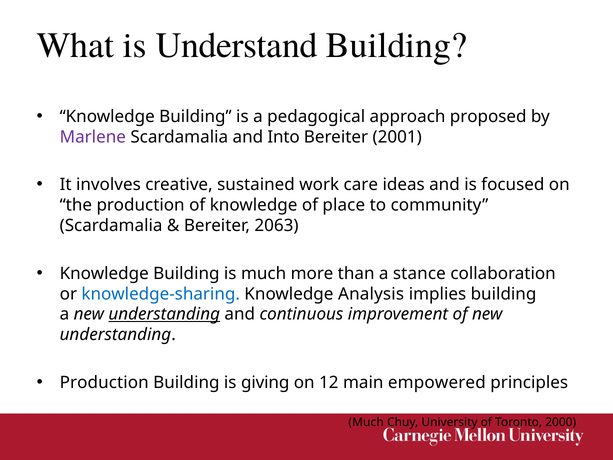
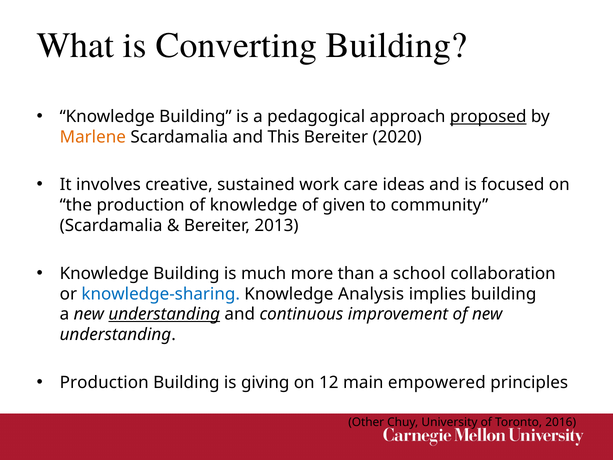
Understand: Understand -> Converting
proposed underline: none -> present
Marlene colour: purple -> orange
Into: Into -> This
2001: 2001 -> 2020
place: place -> given
2063: 2063 -> 2013
stance: stance -> school
Much at (366, 422): Much -> Other
2000: 2000 -> 2016
